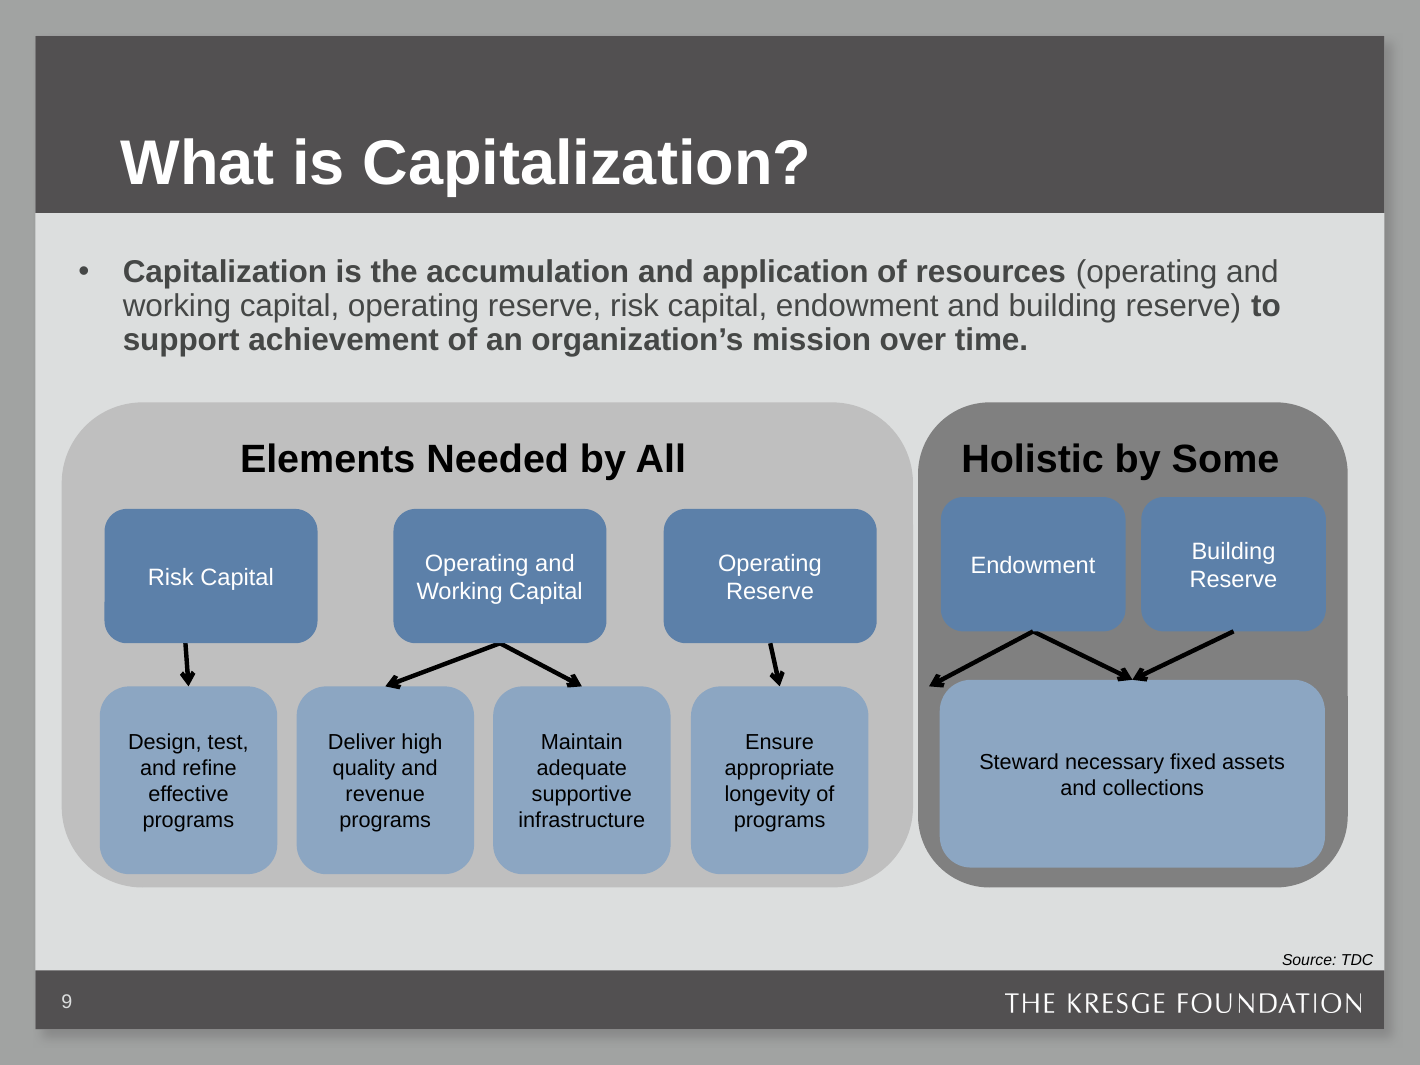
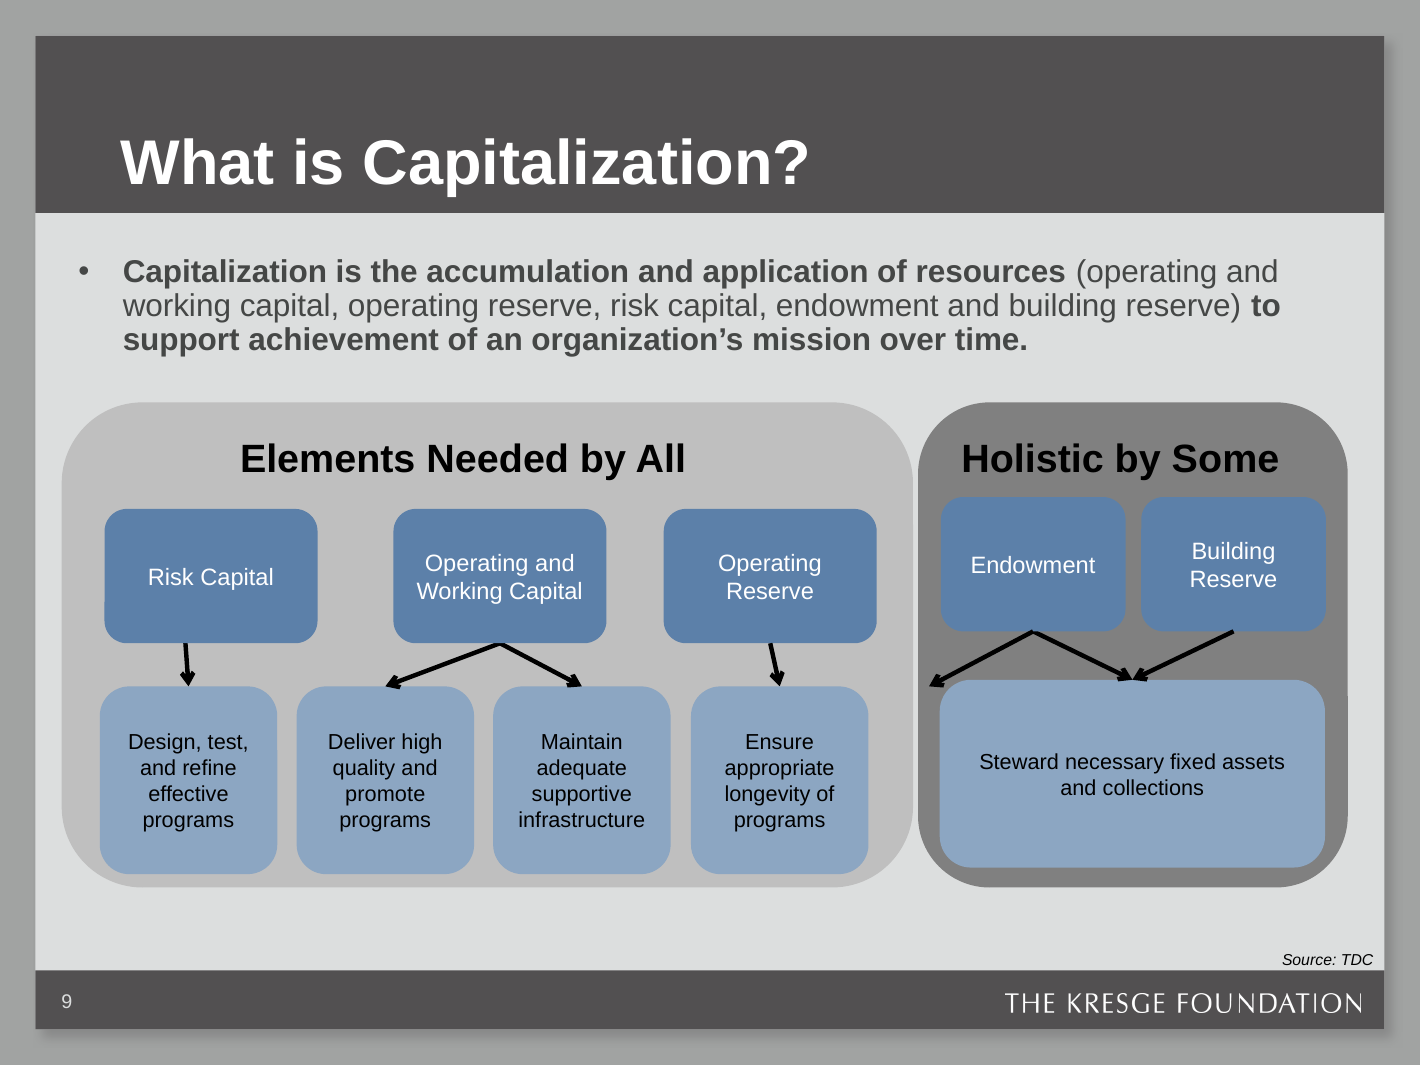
revenue: revenue -> promote
